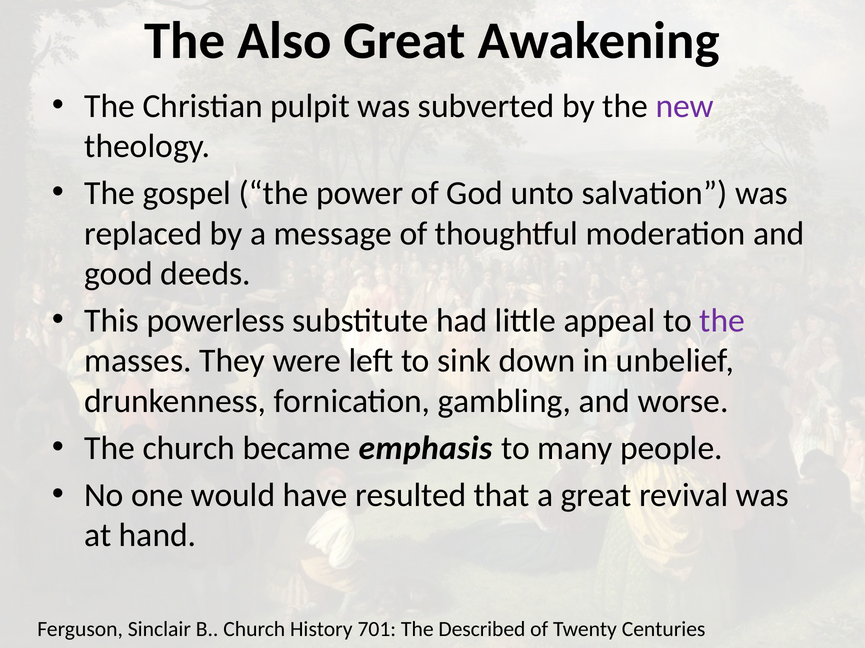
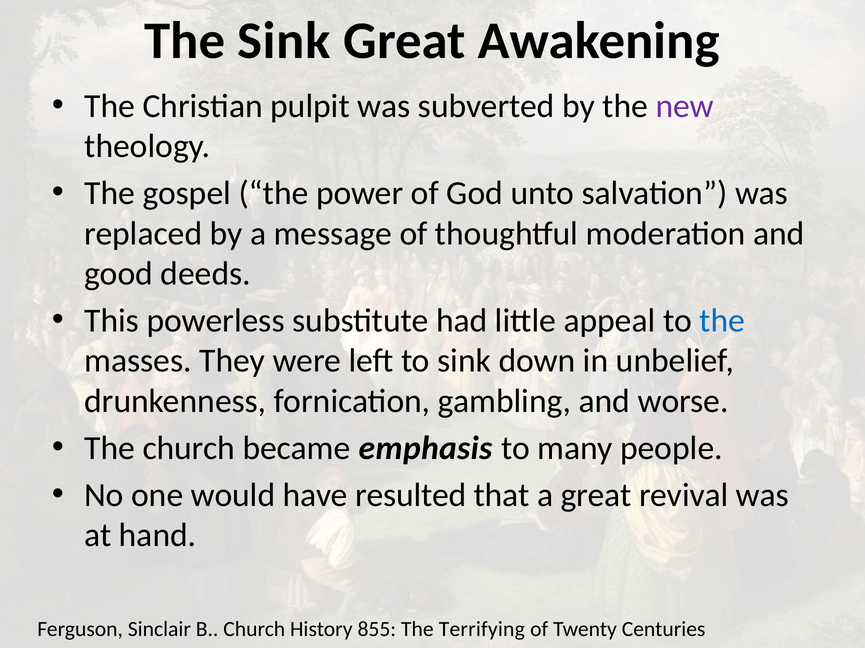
The Also: Also -> Sink
the at (722, 321) colour: purple -> blue
701: 701 -> 855
Described: Described -> Terrifying
